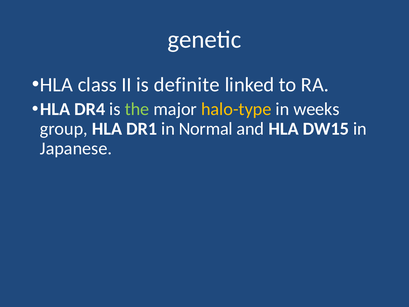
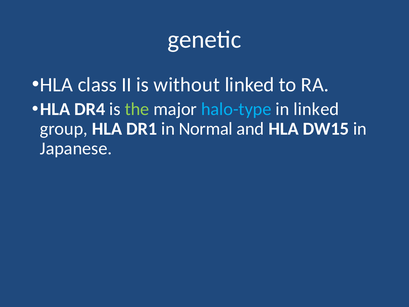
definite: definite -> without
halo-type colour: yellow -> light blue
in weeks: weeks -> linked
